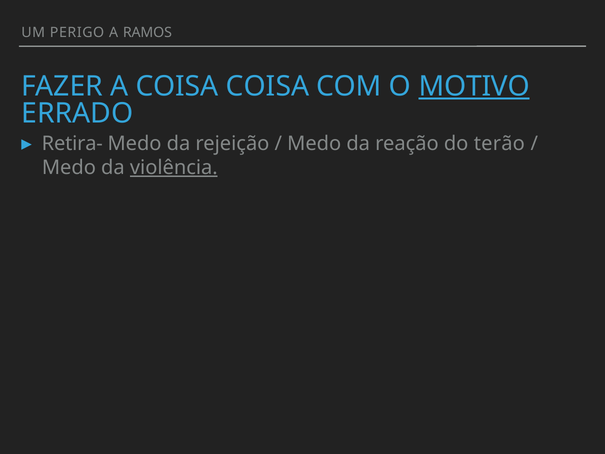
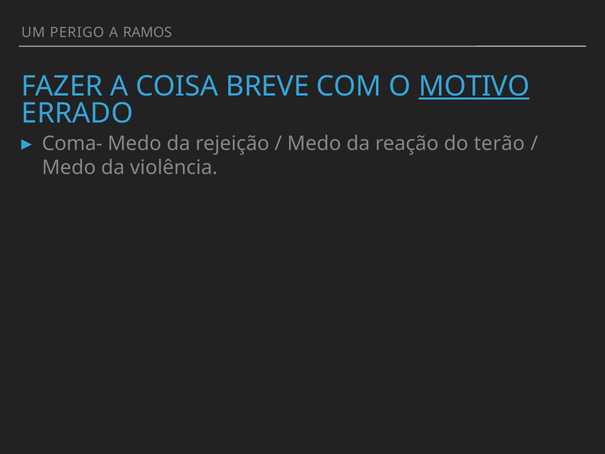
COISA COISA: COISA -> BREVE
Retira-: Retira- -> Coma-
violência underline: present -> none
